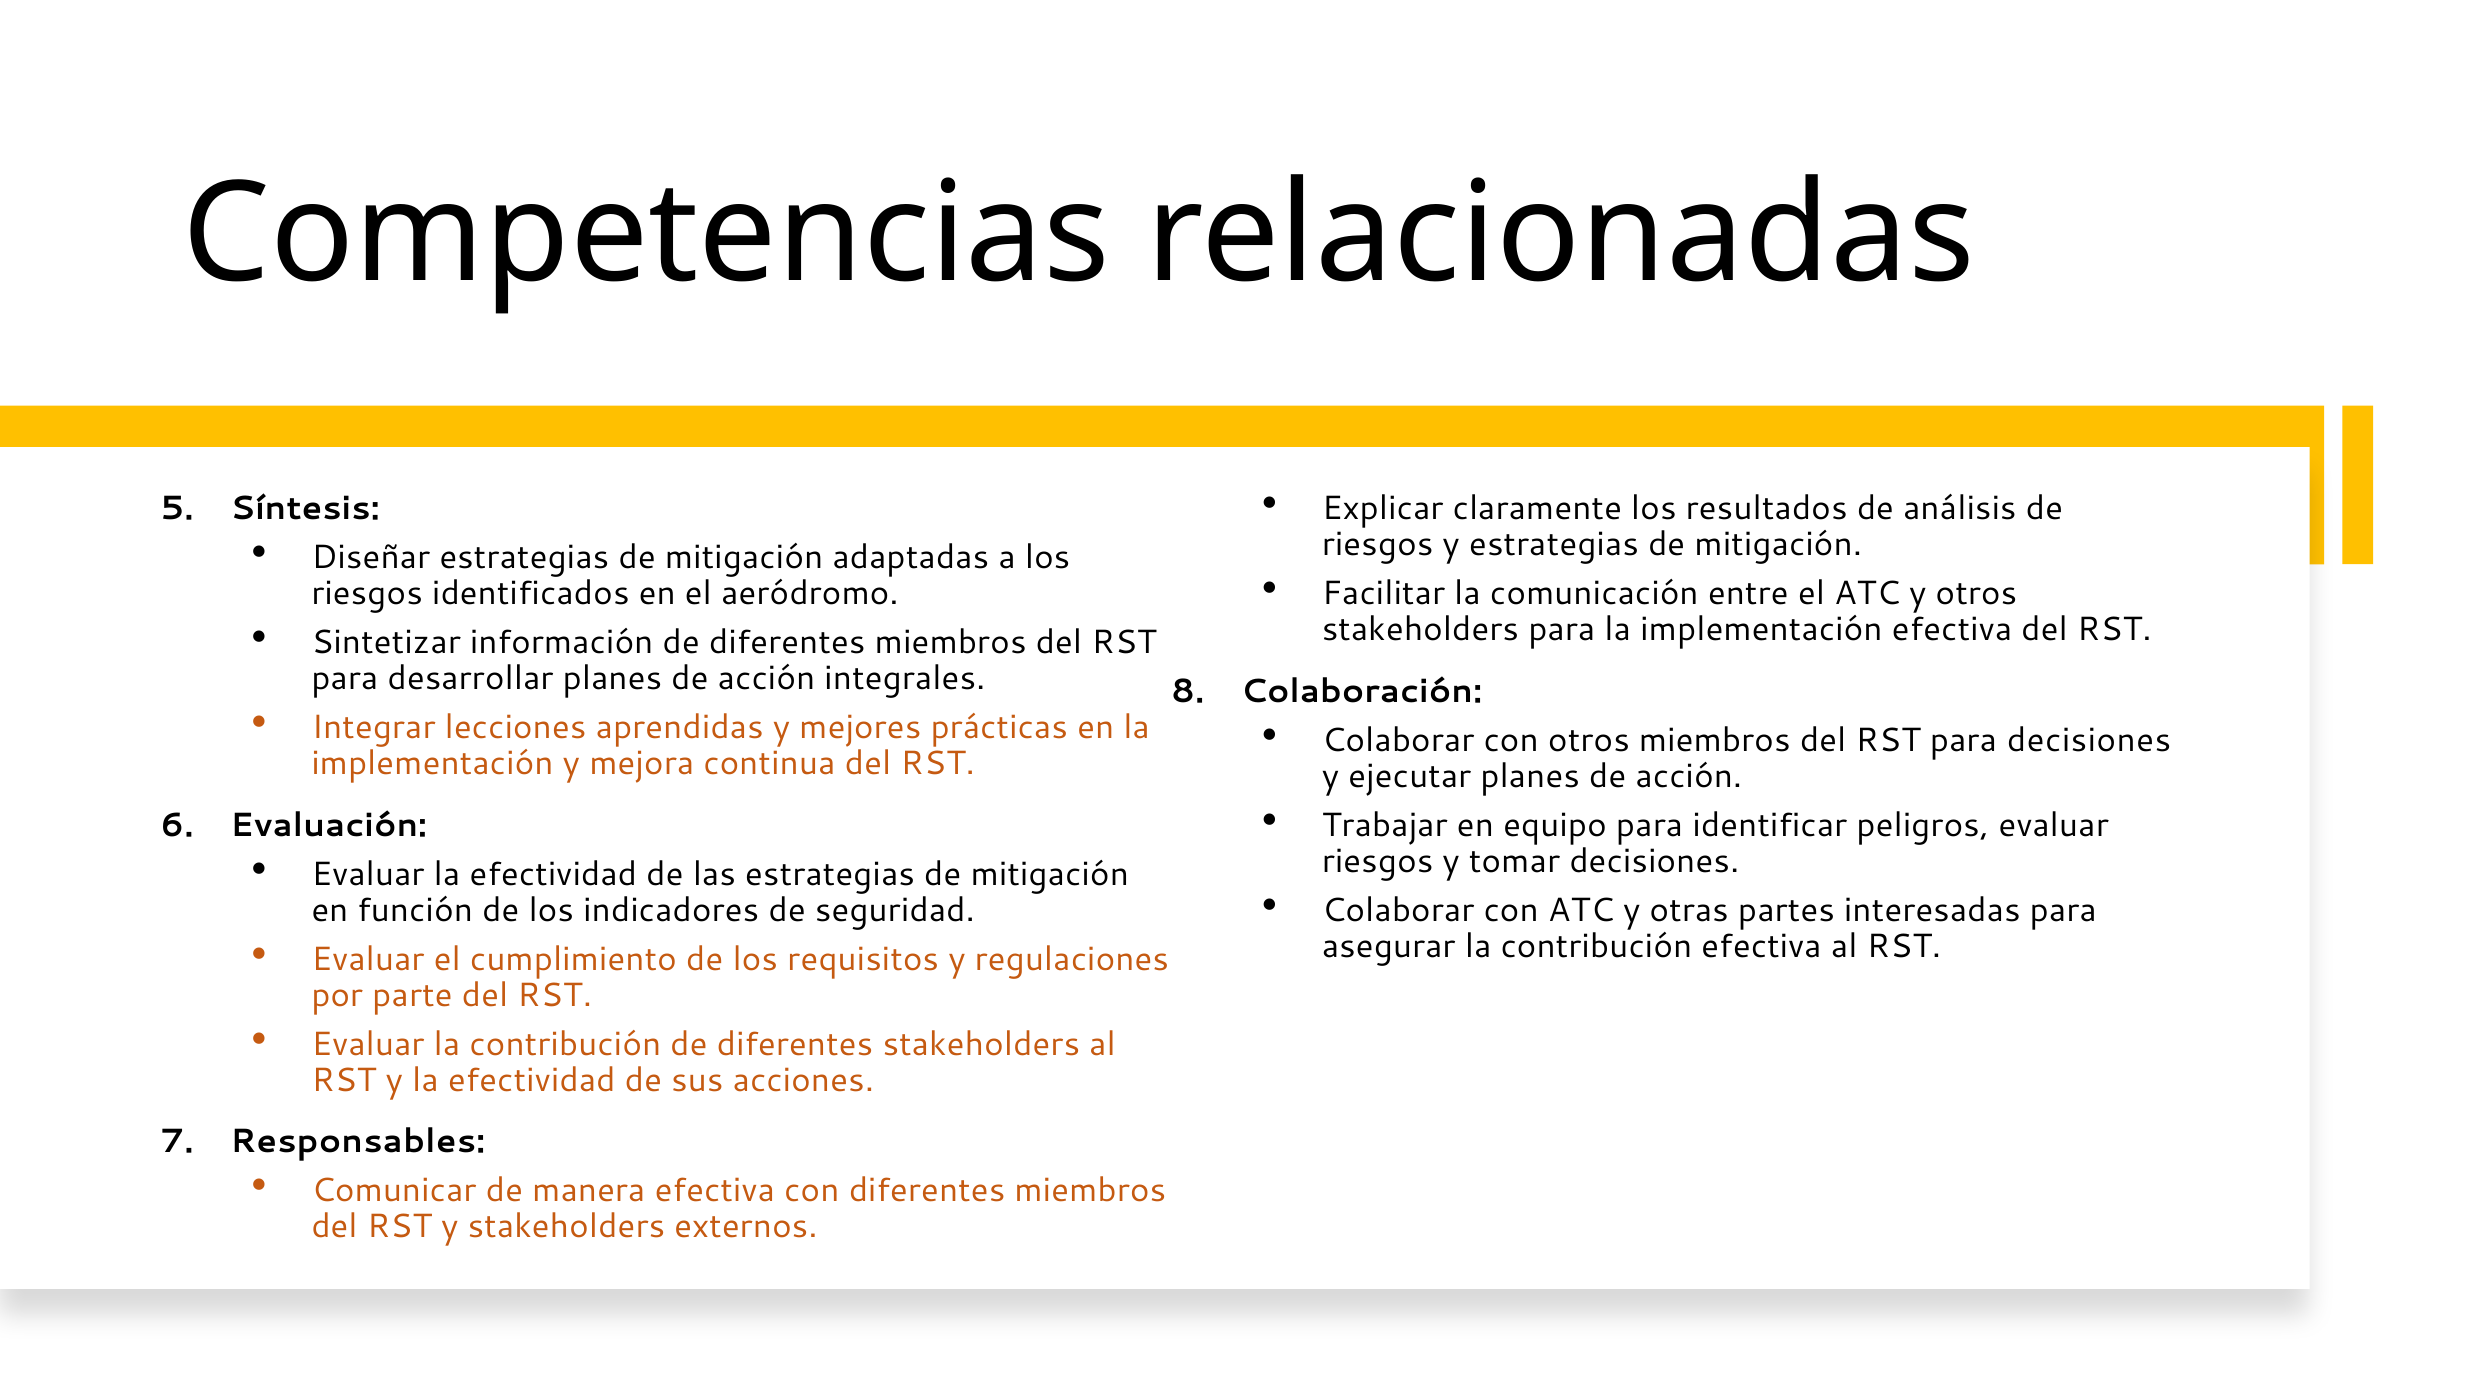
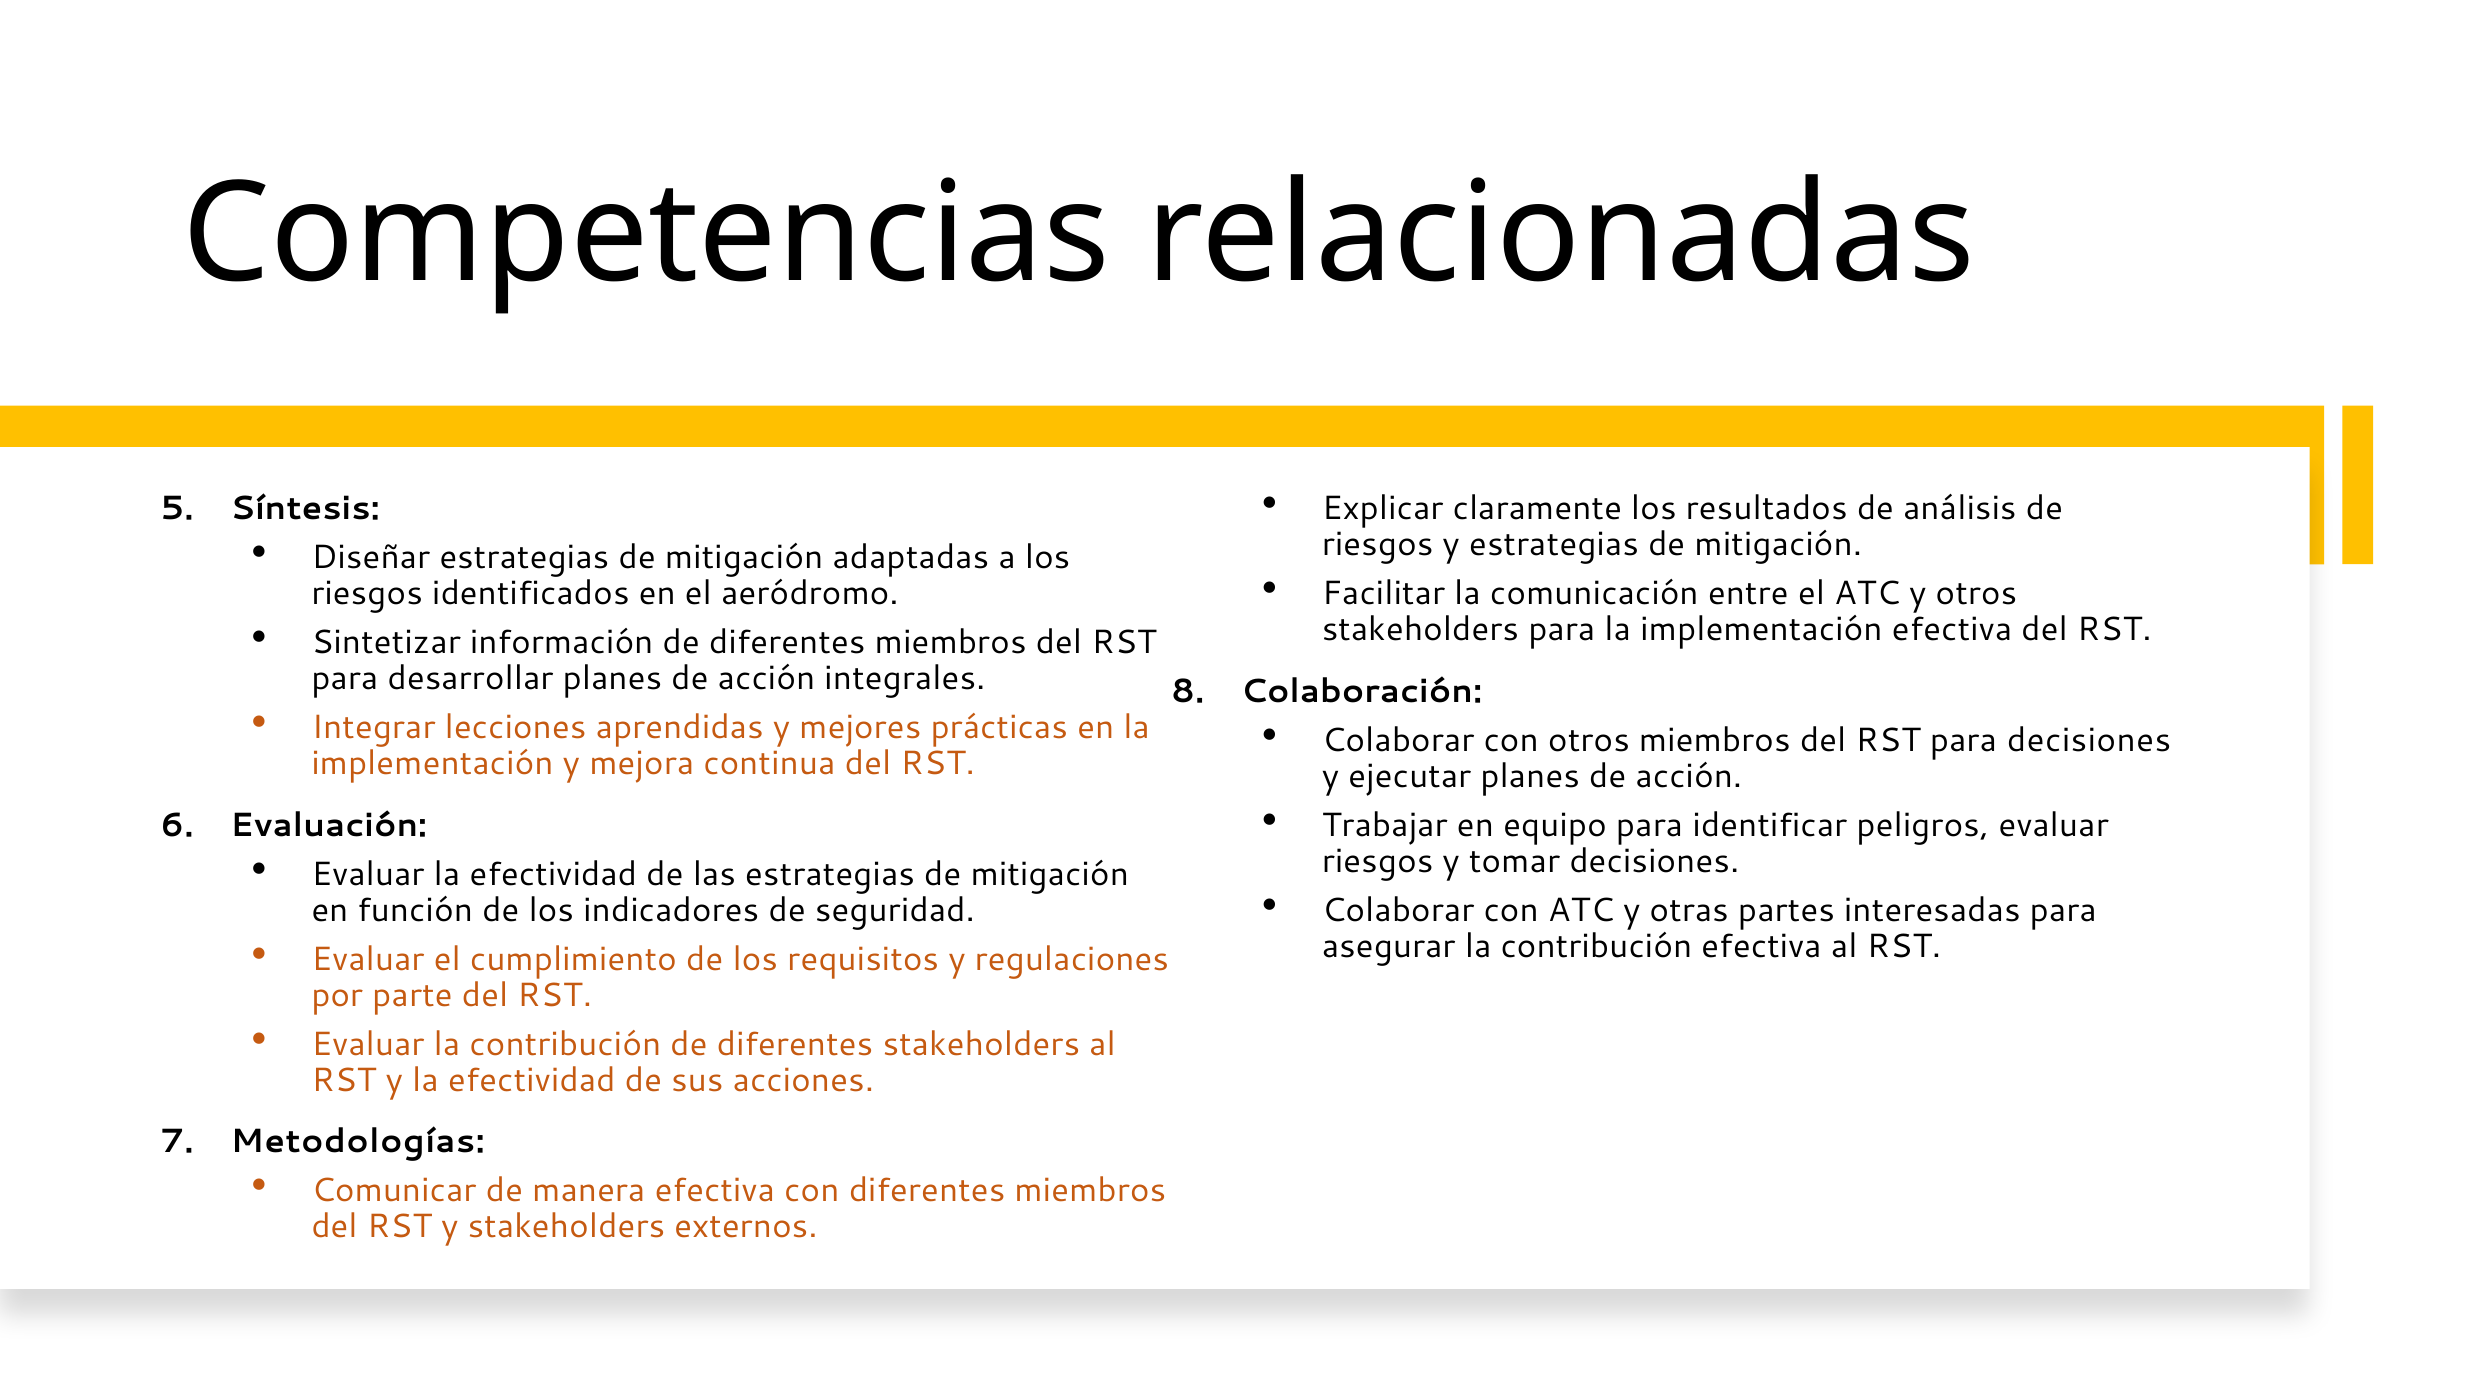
Responsables: Responsables -> Metodologías
